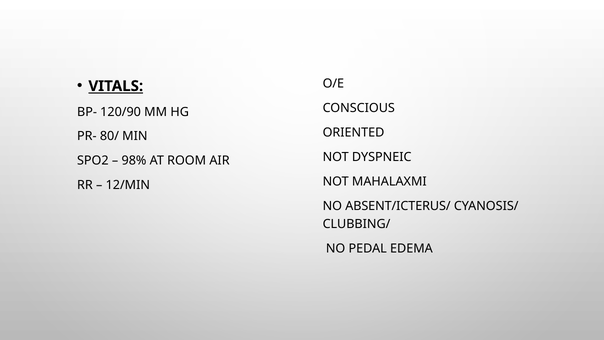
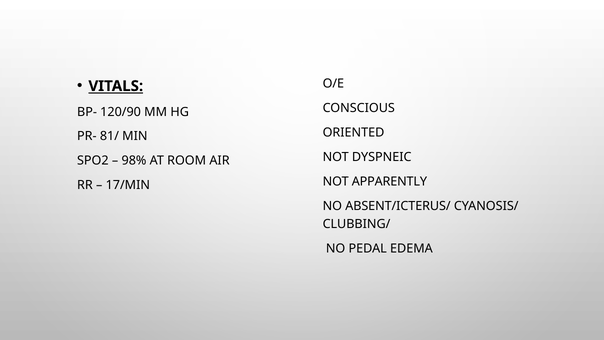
80/: 80/ -> 81/
MAHALAXMI: MAHALAXMI -> APPARENTLY
12/MIN: 12/MIN -> 17/MIN
